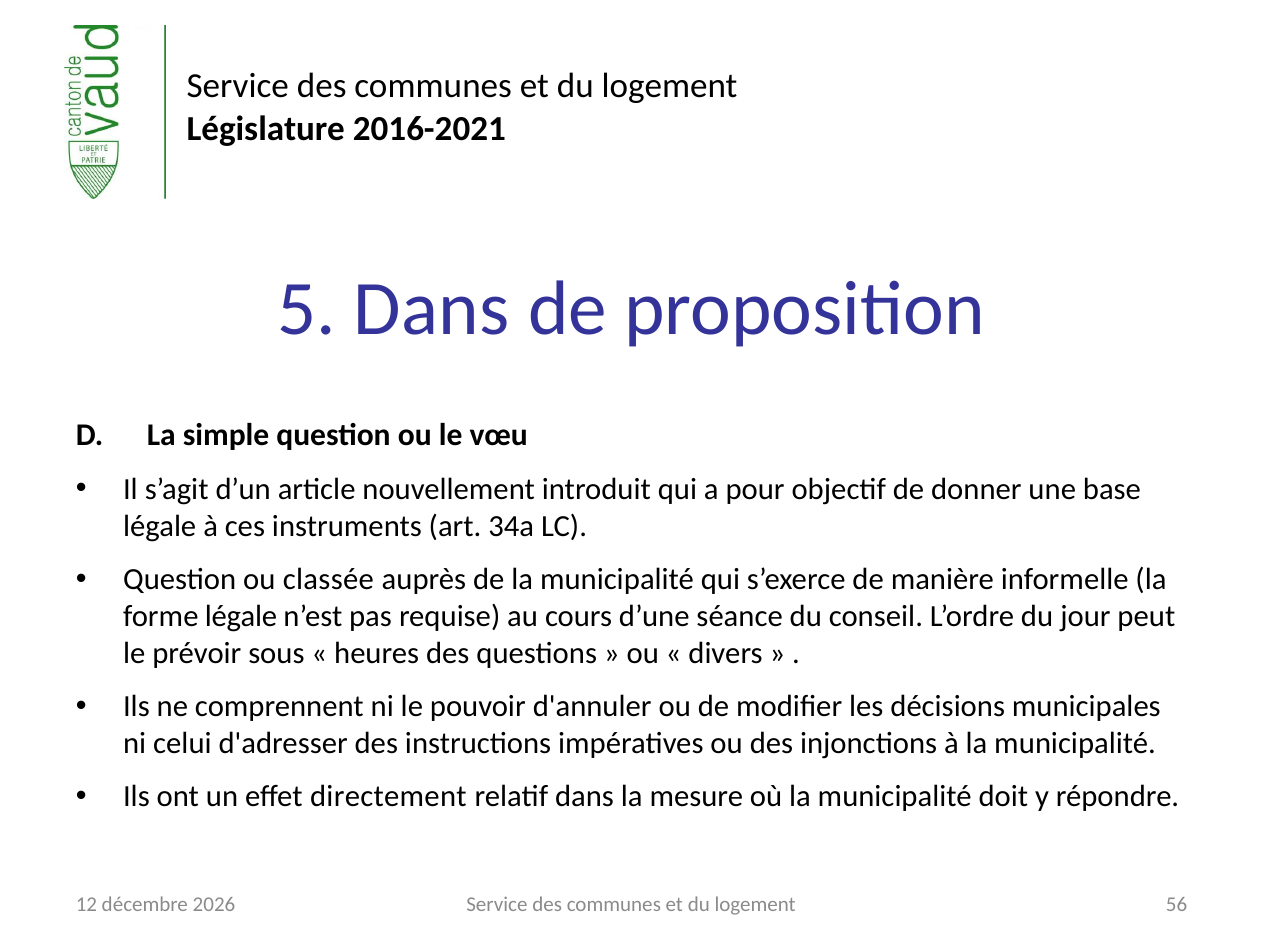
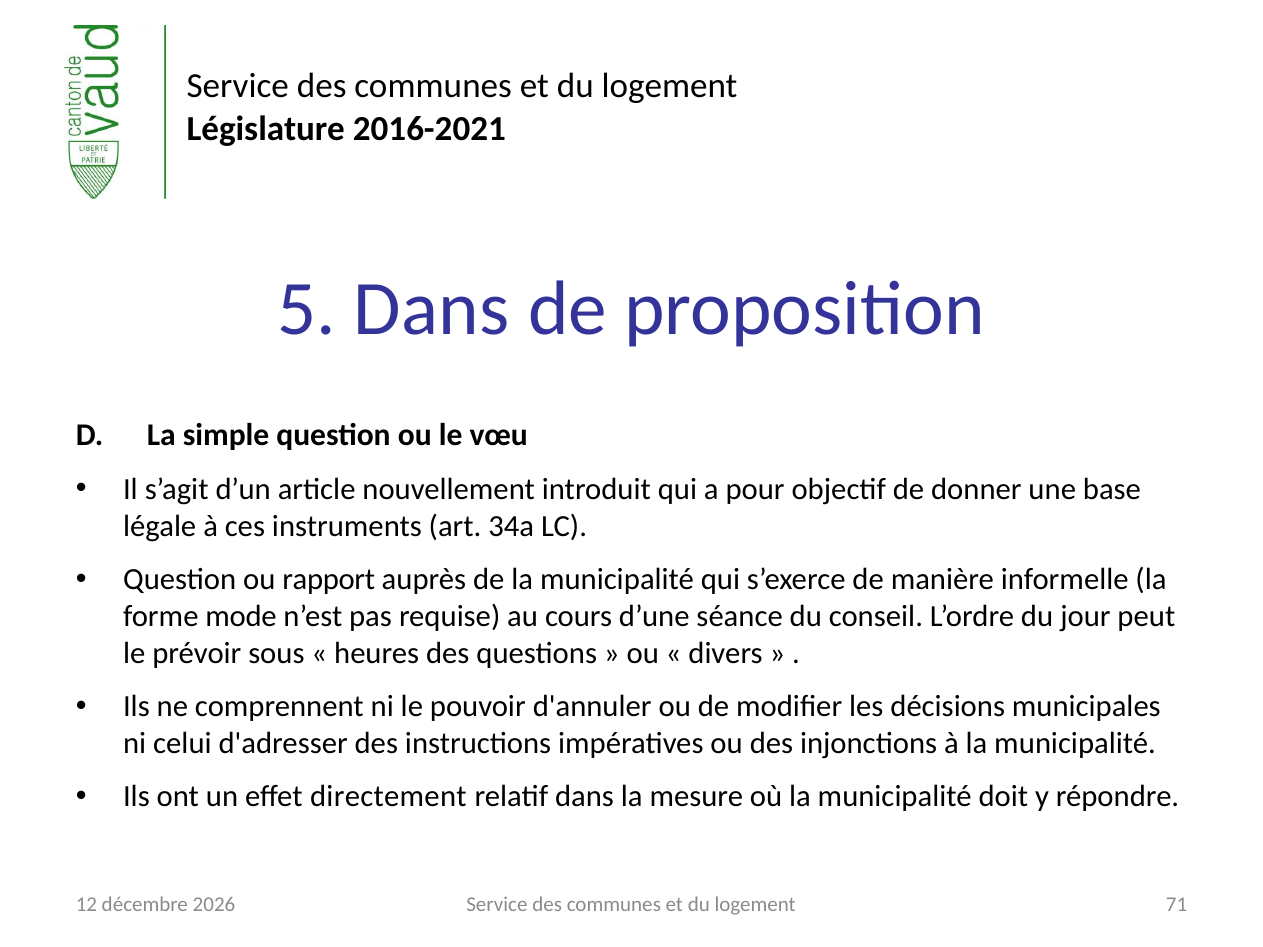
classée: classée -> rapport
forme légale: légale -> mode
56: 56 -> 71
